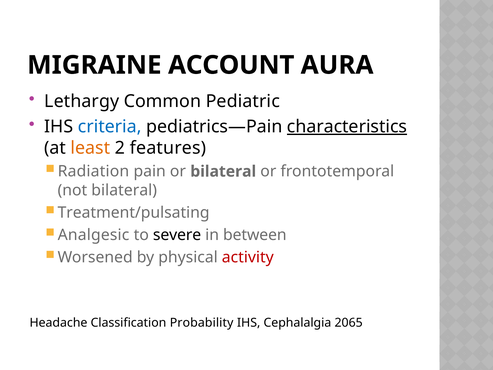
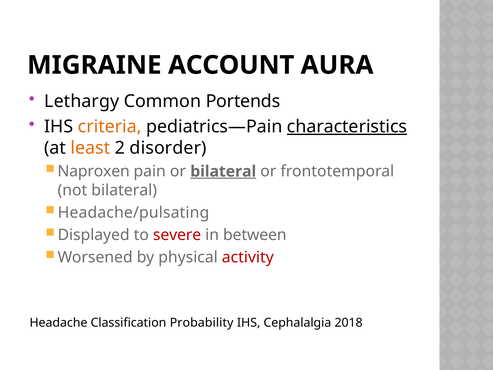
Pediatric: Pediatric -> Portends
criteria colour: blue -> orange
features: features -> disorder
Radiation: Radiation -> Naproxen
bilateral at (223, 171) underline: none -> present
Treatment/pulsating: Treatment/pulsating -> Headache/pulsating
Analgesic: Analgesic -> Displayed
severe colour: black -> red
2065: 2065 -> 2018
